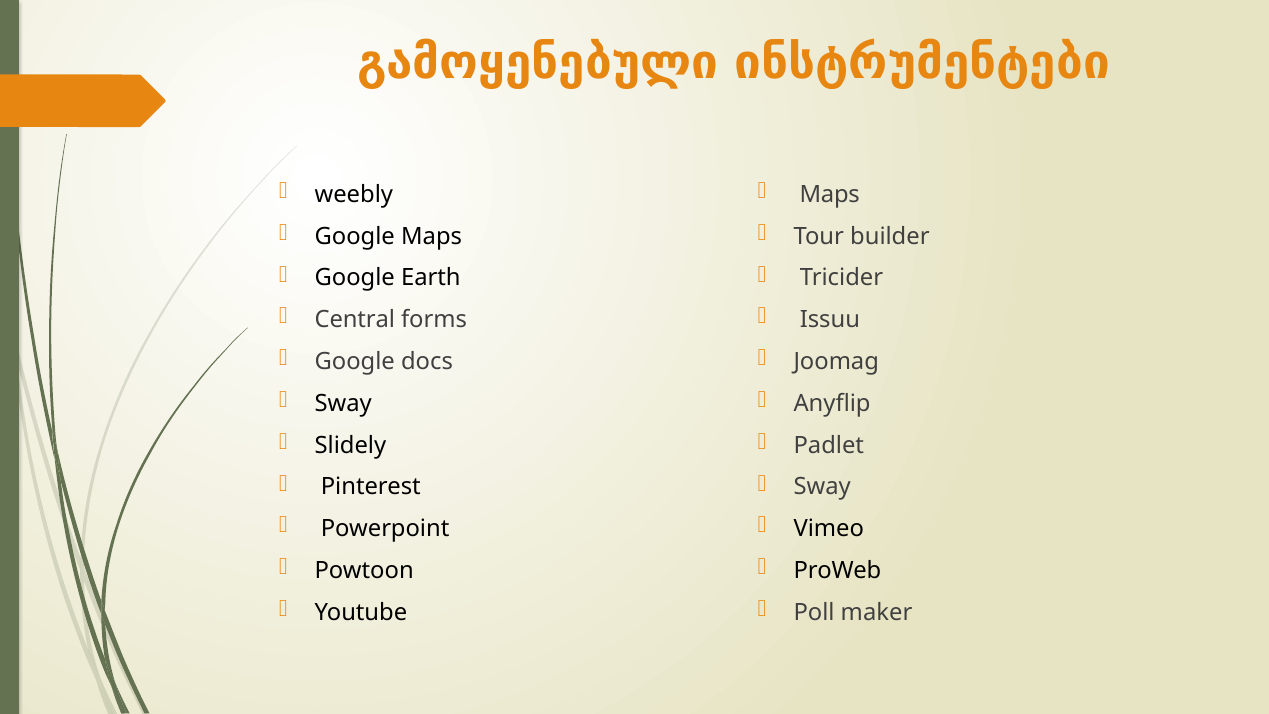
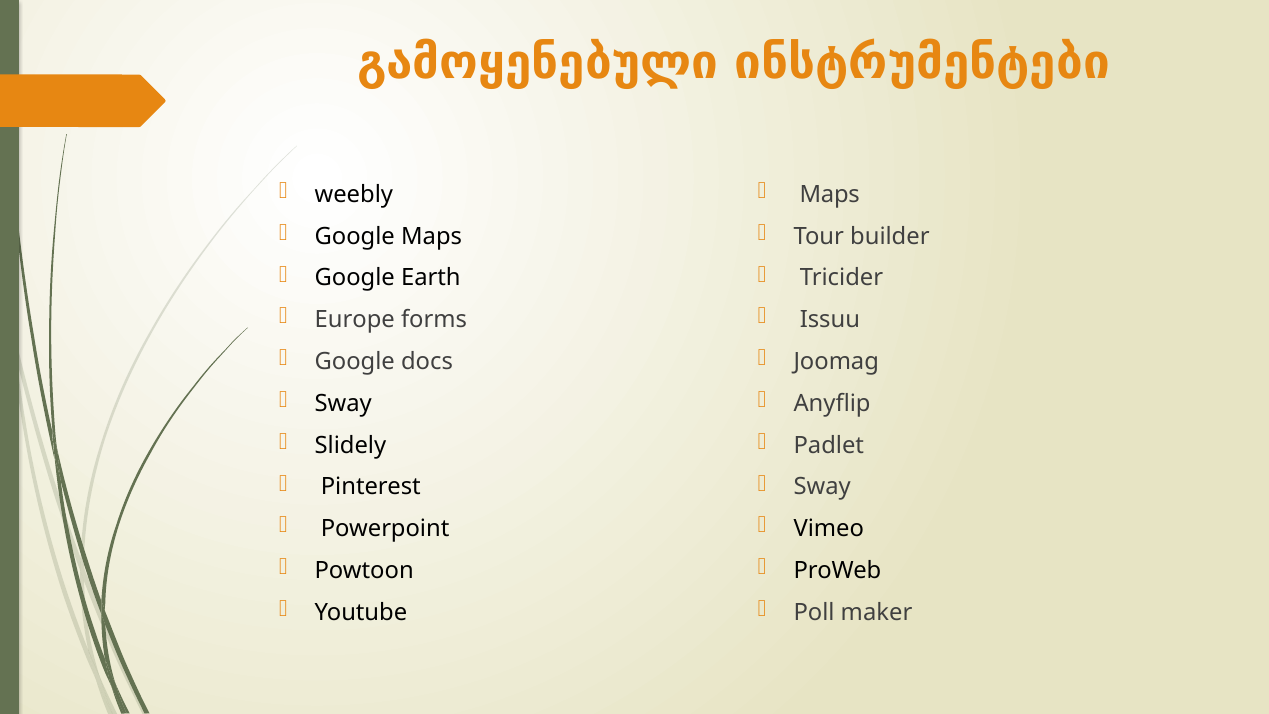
Central: Central -> Europe
